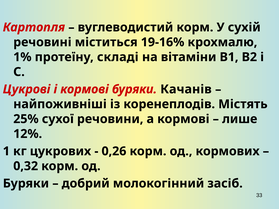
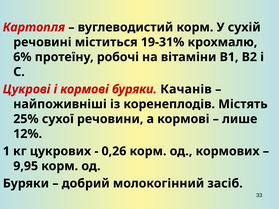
19-16%: 19-16% -> 19-31%
1%: 1% -> 6%
складі: складі -> робочі
0,32: 0,32 -> 9,95
